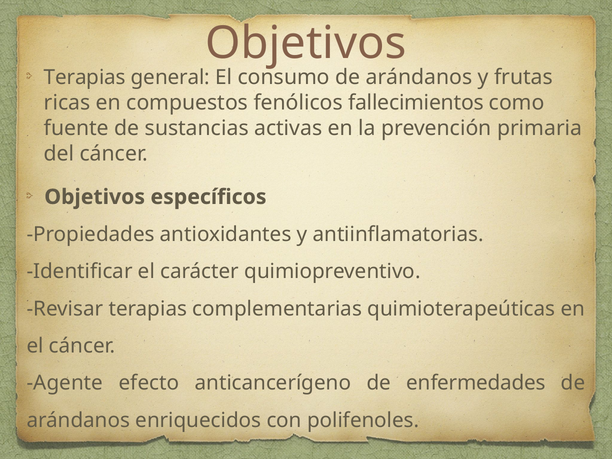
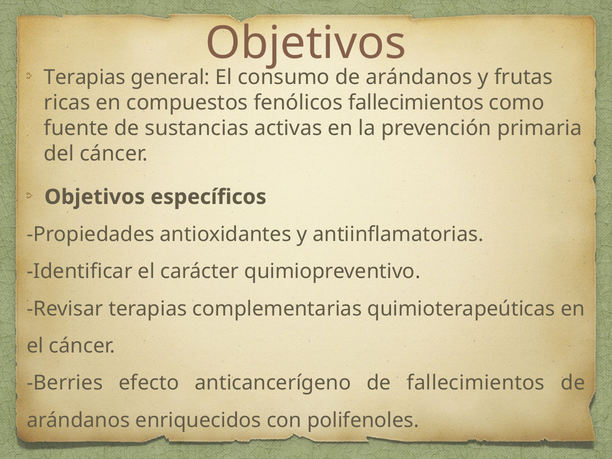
Agente: Agente -> Berries
de enfermedades: enfermedades -> fallecimientos
